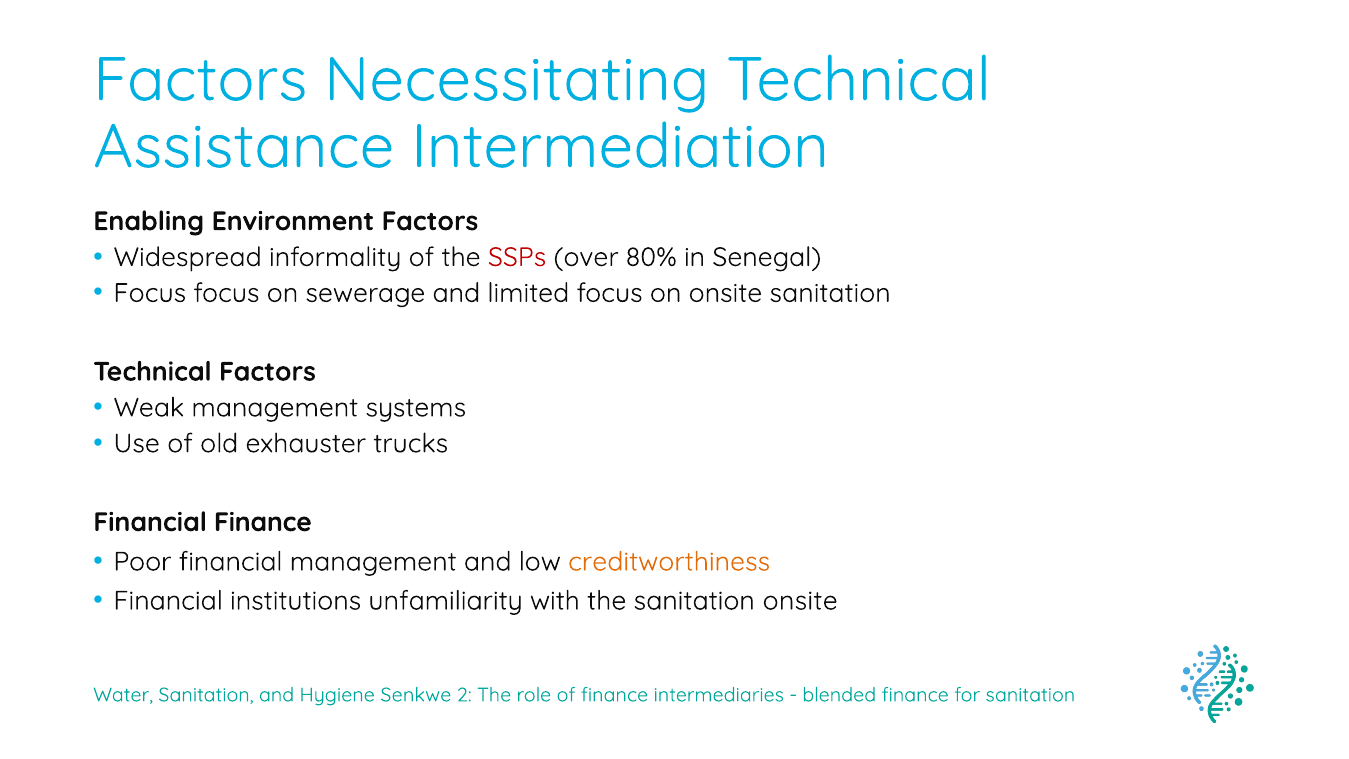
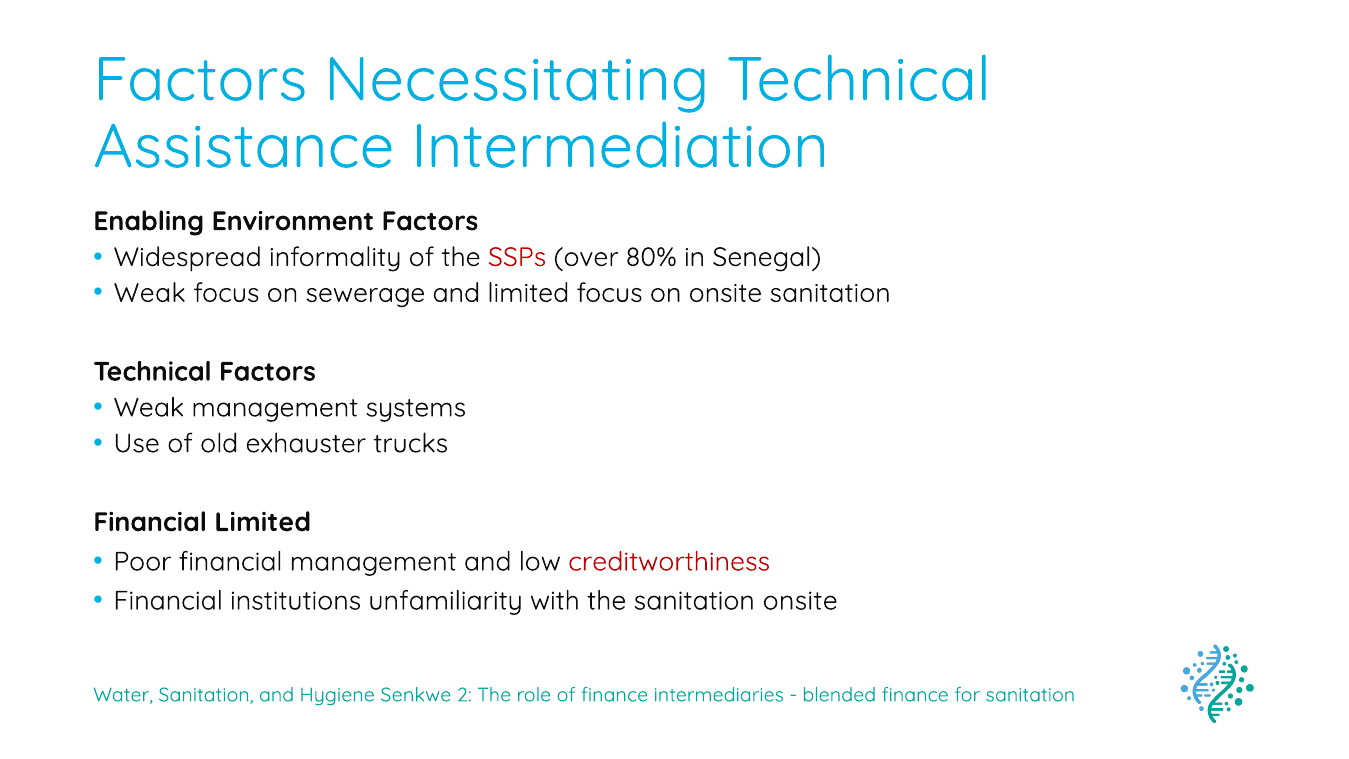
Focus at (150, 293): Focus -> Weak
Financial Finance: Finance -> Limited
creditworthiness colour: orange -> red
